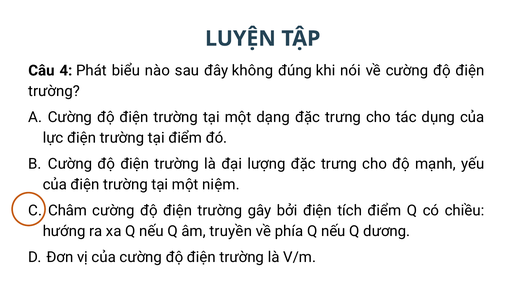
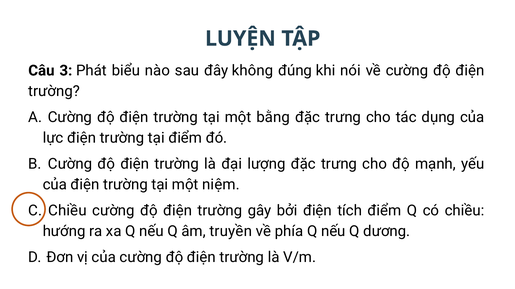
4: 4 -> 3
dạng: dạng -> bằng
Châm at (68, 211): Châm -> Chiều
